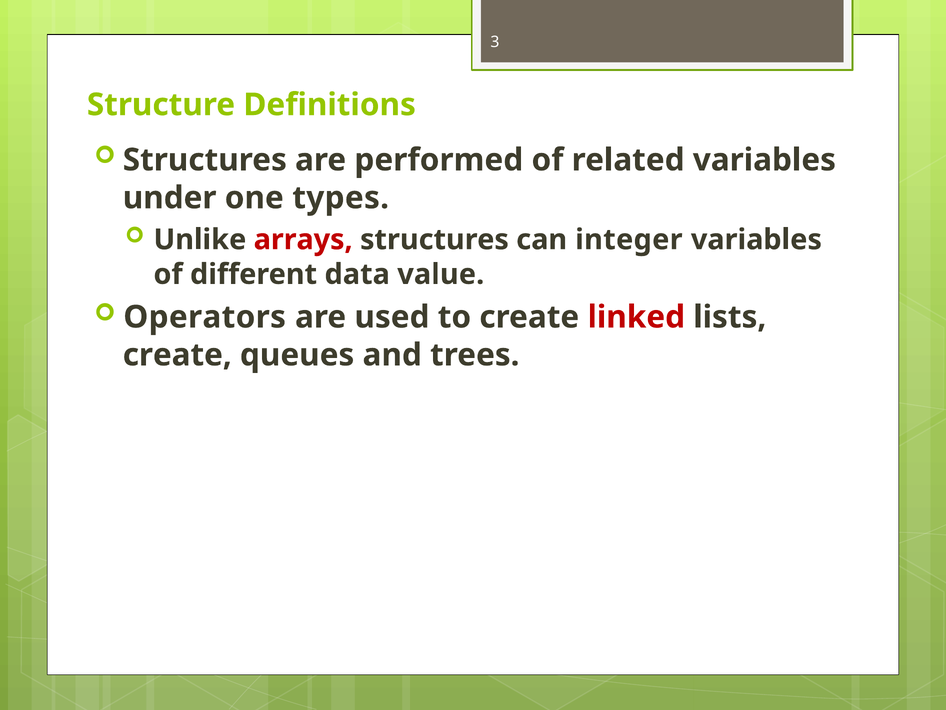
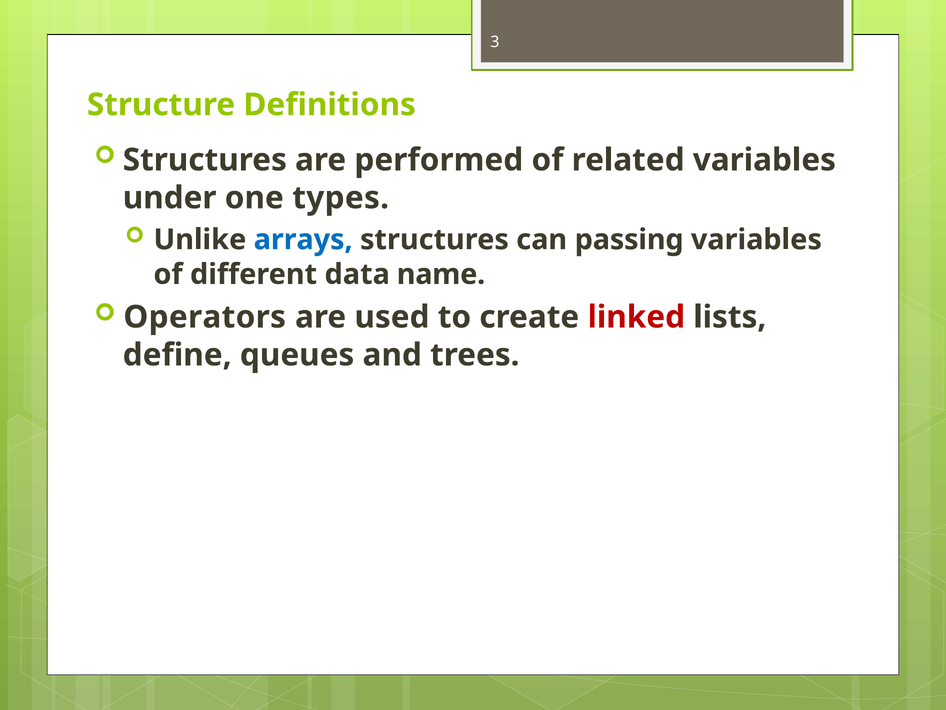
arrays colour: red -> blue
integer: integer -> passing
value: value -> name
create at (177, 355): create -> define
